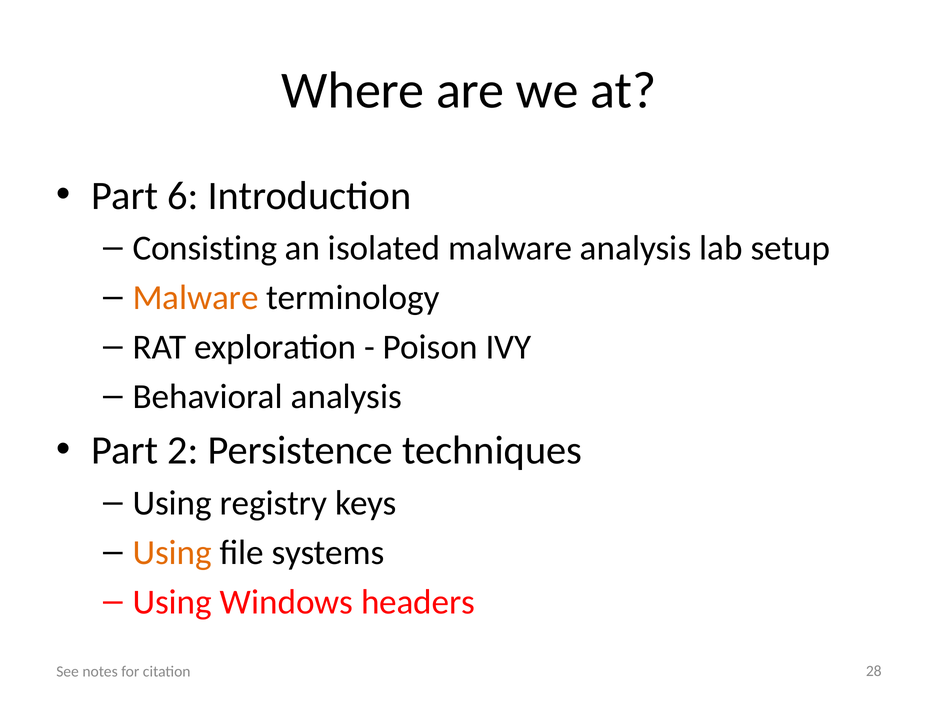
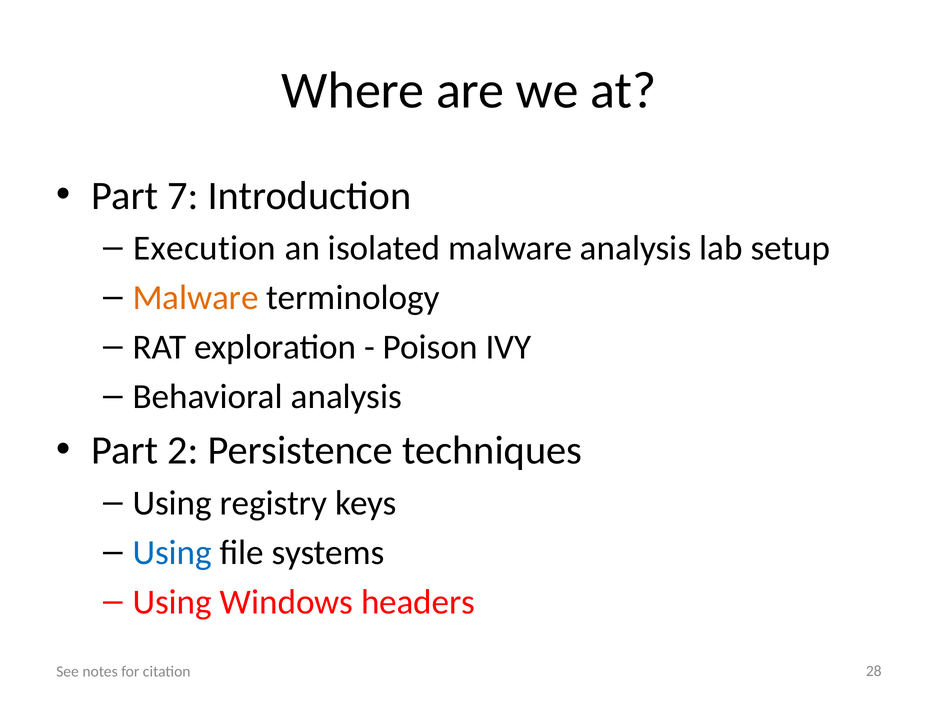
6: 6 -> 7
Consisting: Consisting -> Execution
Using at (172, 553) colour: orange -> blue
